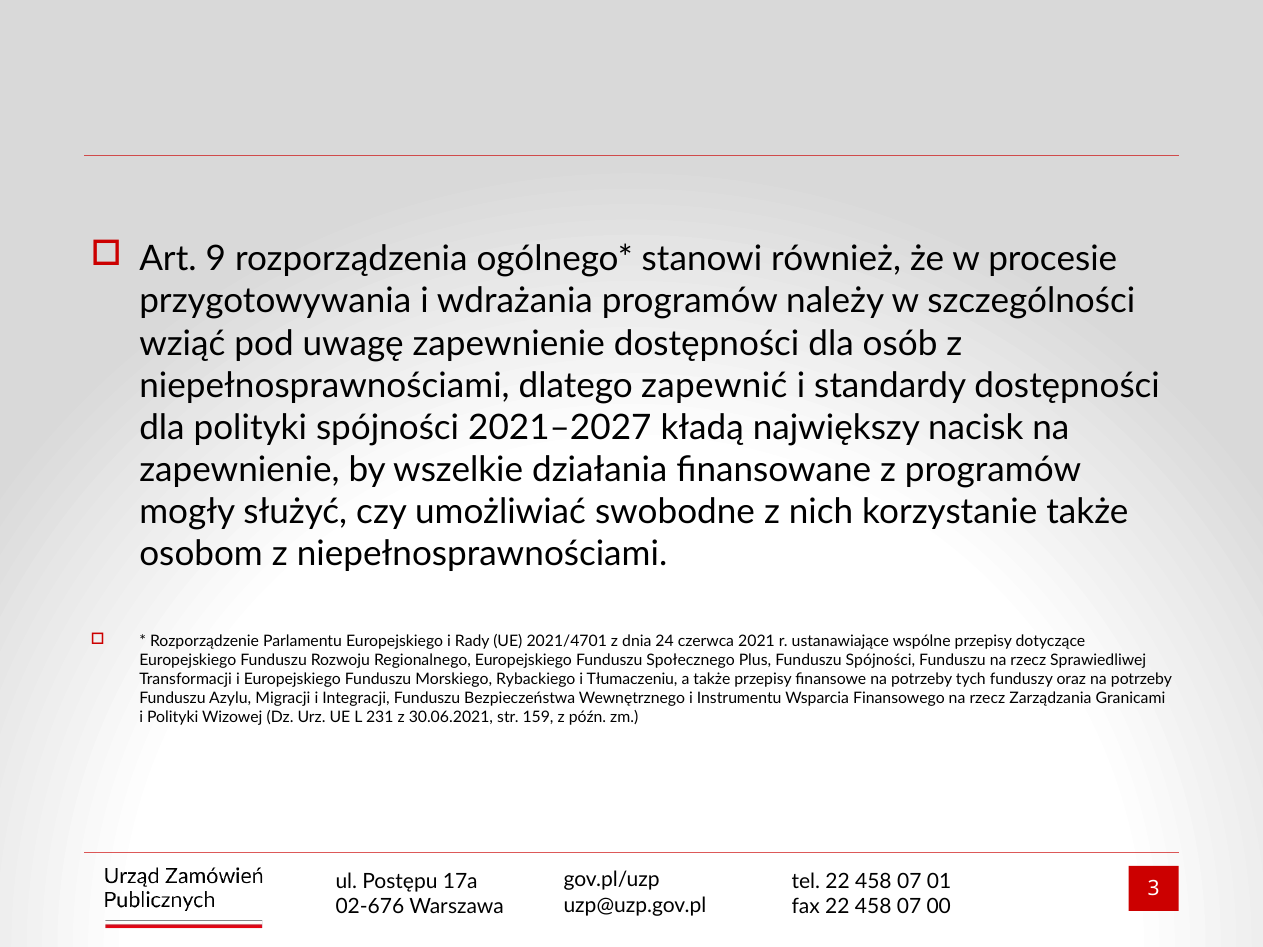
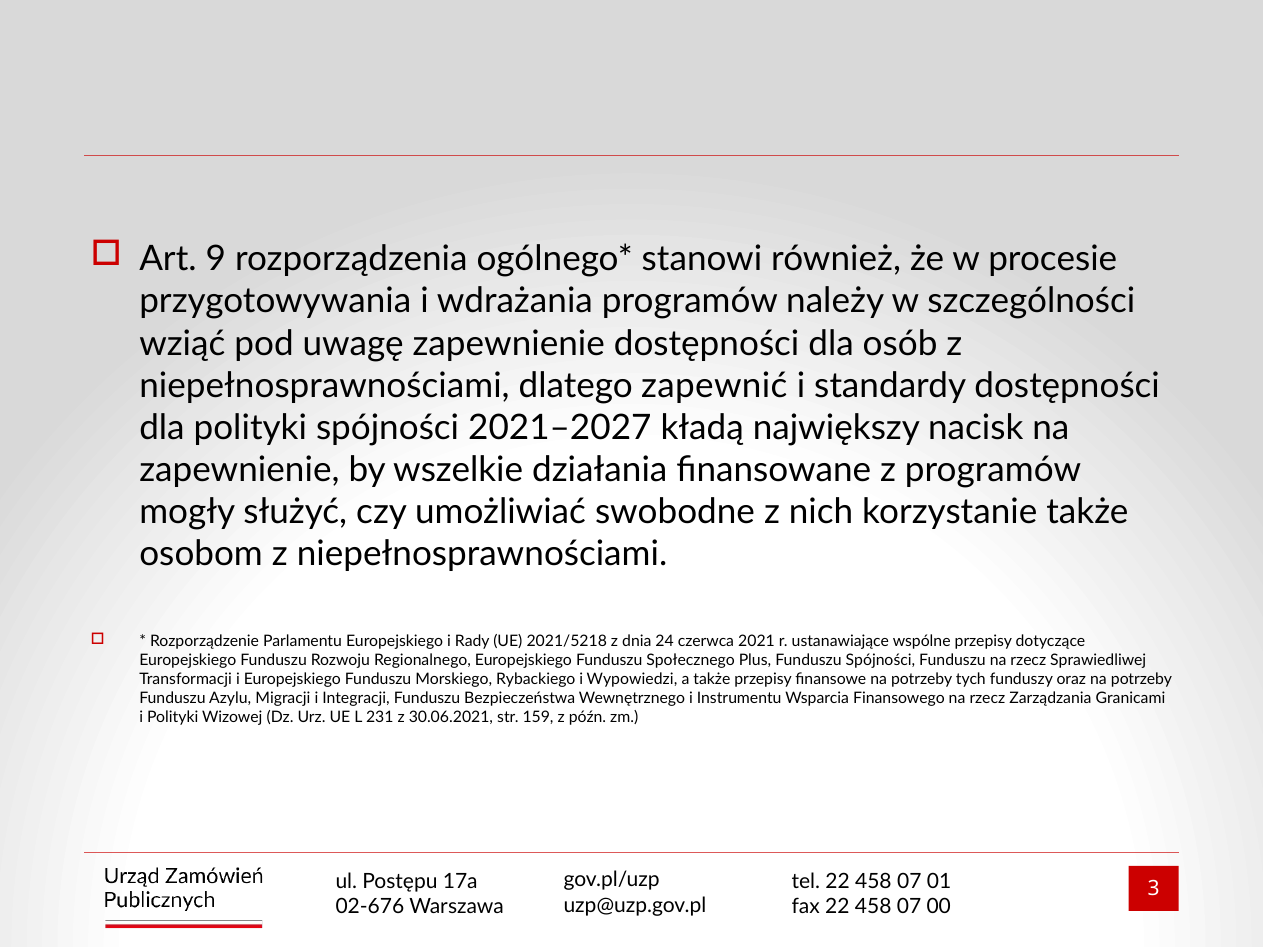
2021/4701: 2021/4701 -> 2021/5218
Tłumaczeniu: Tłumaczeniu -> Wypowiedzi
